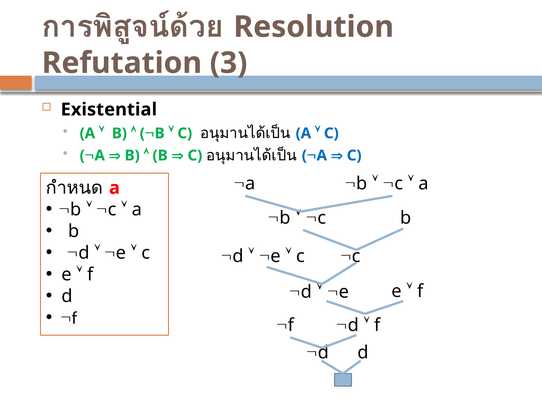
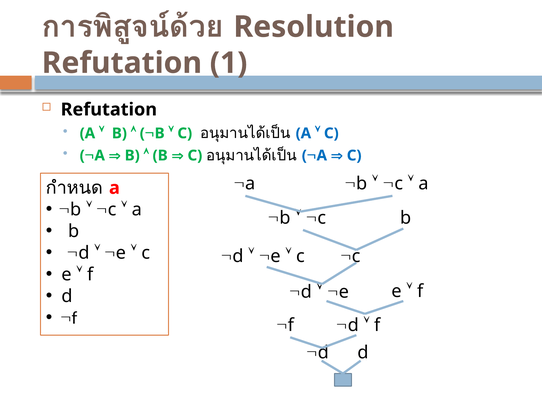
3: 3 -> 1
Existential at (109, 110): Existential -> Refutation
